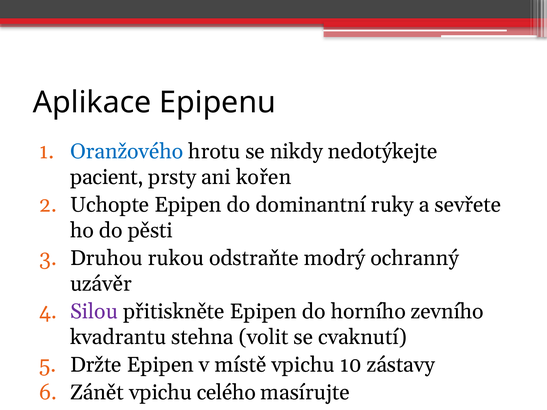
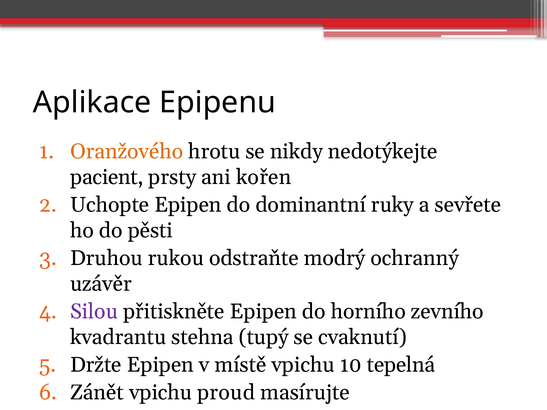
Oranžového colour: blue -> orange
volit: volit -> tupý
zástavy: zástavy -> tepelná
celého: celého -> proud
